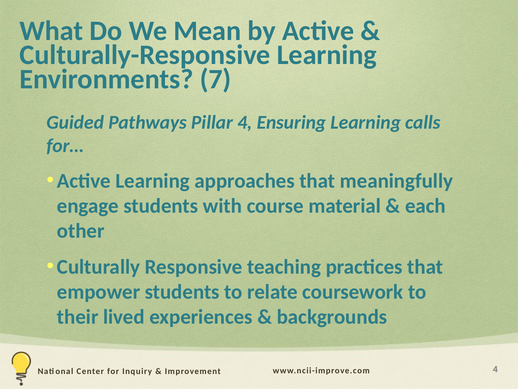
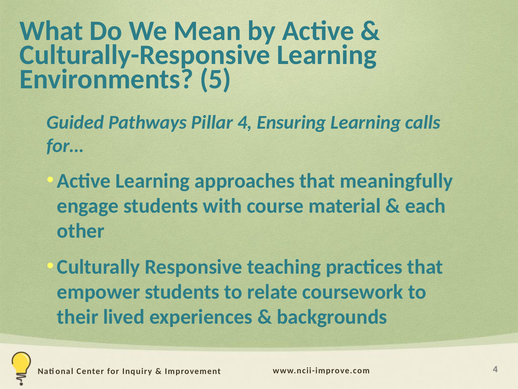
7: 7 -> 5
